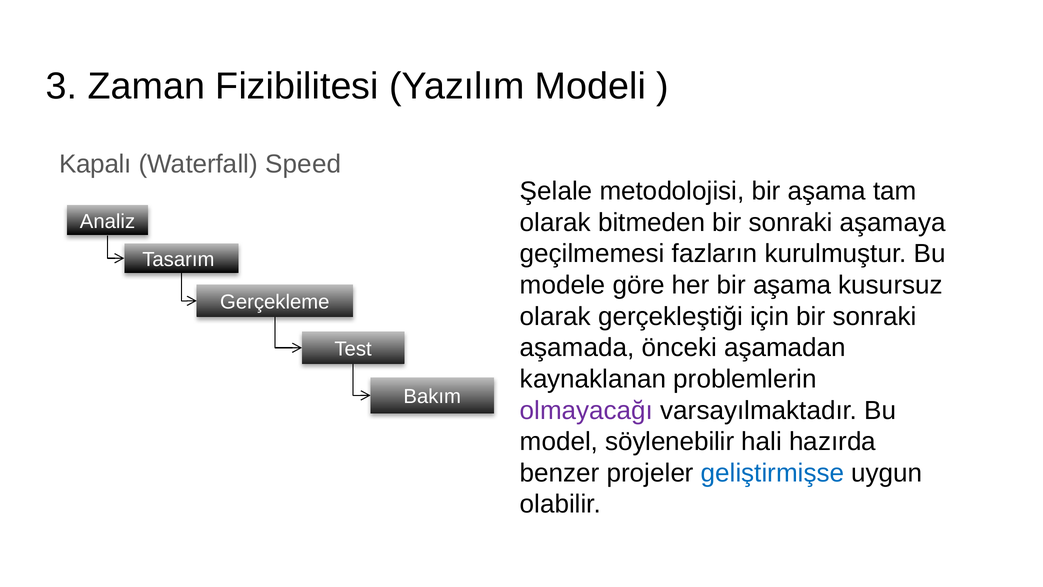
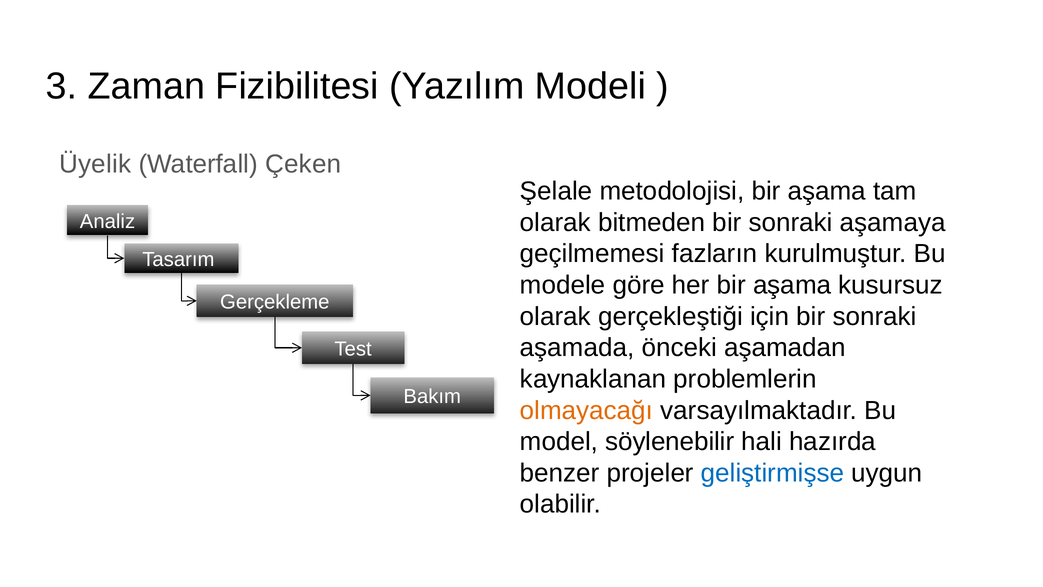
Kapalı: Kapalı -> Üyelik
Speed: Speed -> Çeken
olmayacağı colour: purple -> orange
